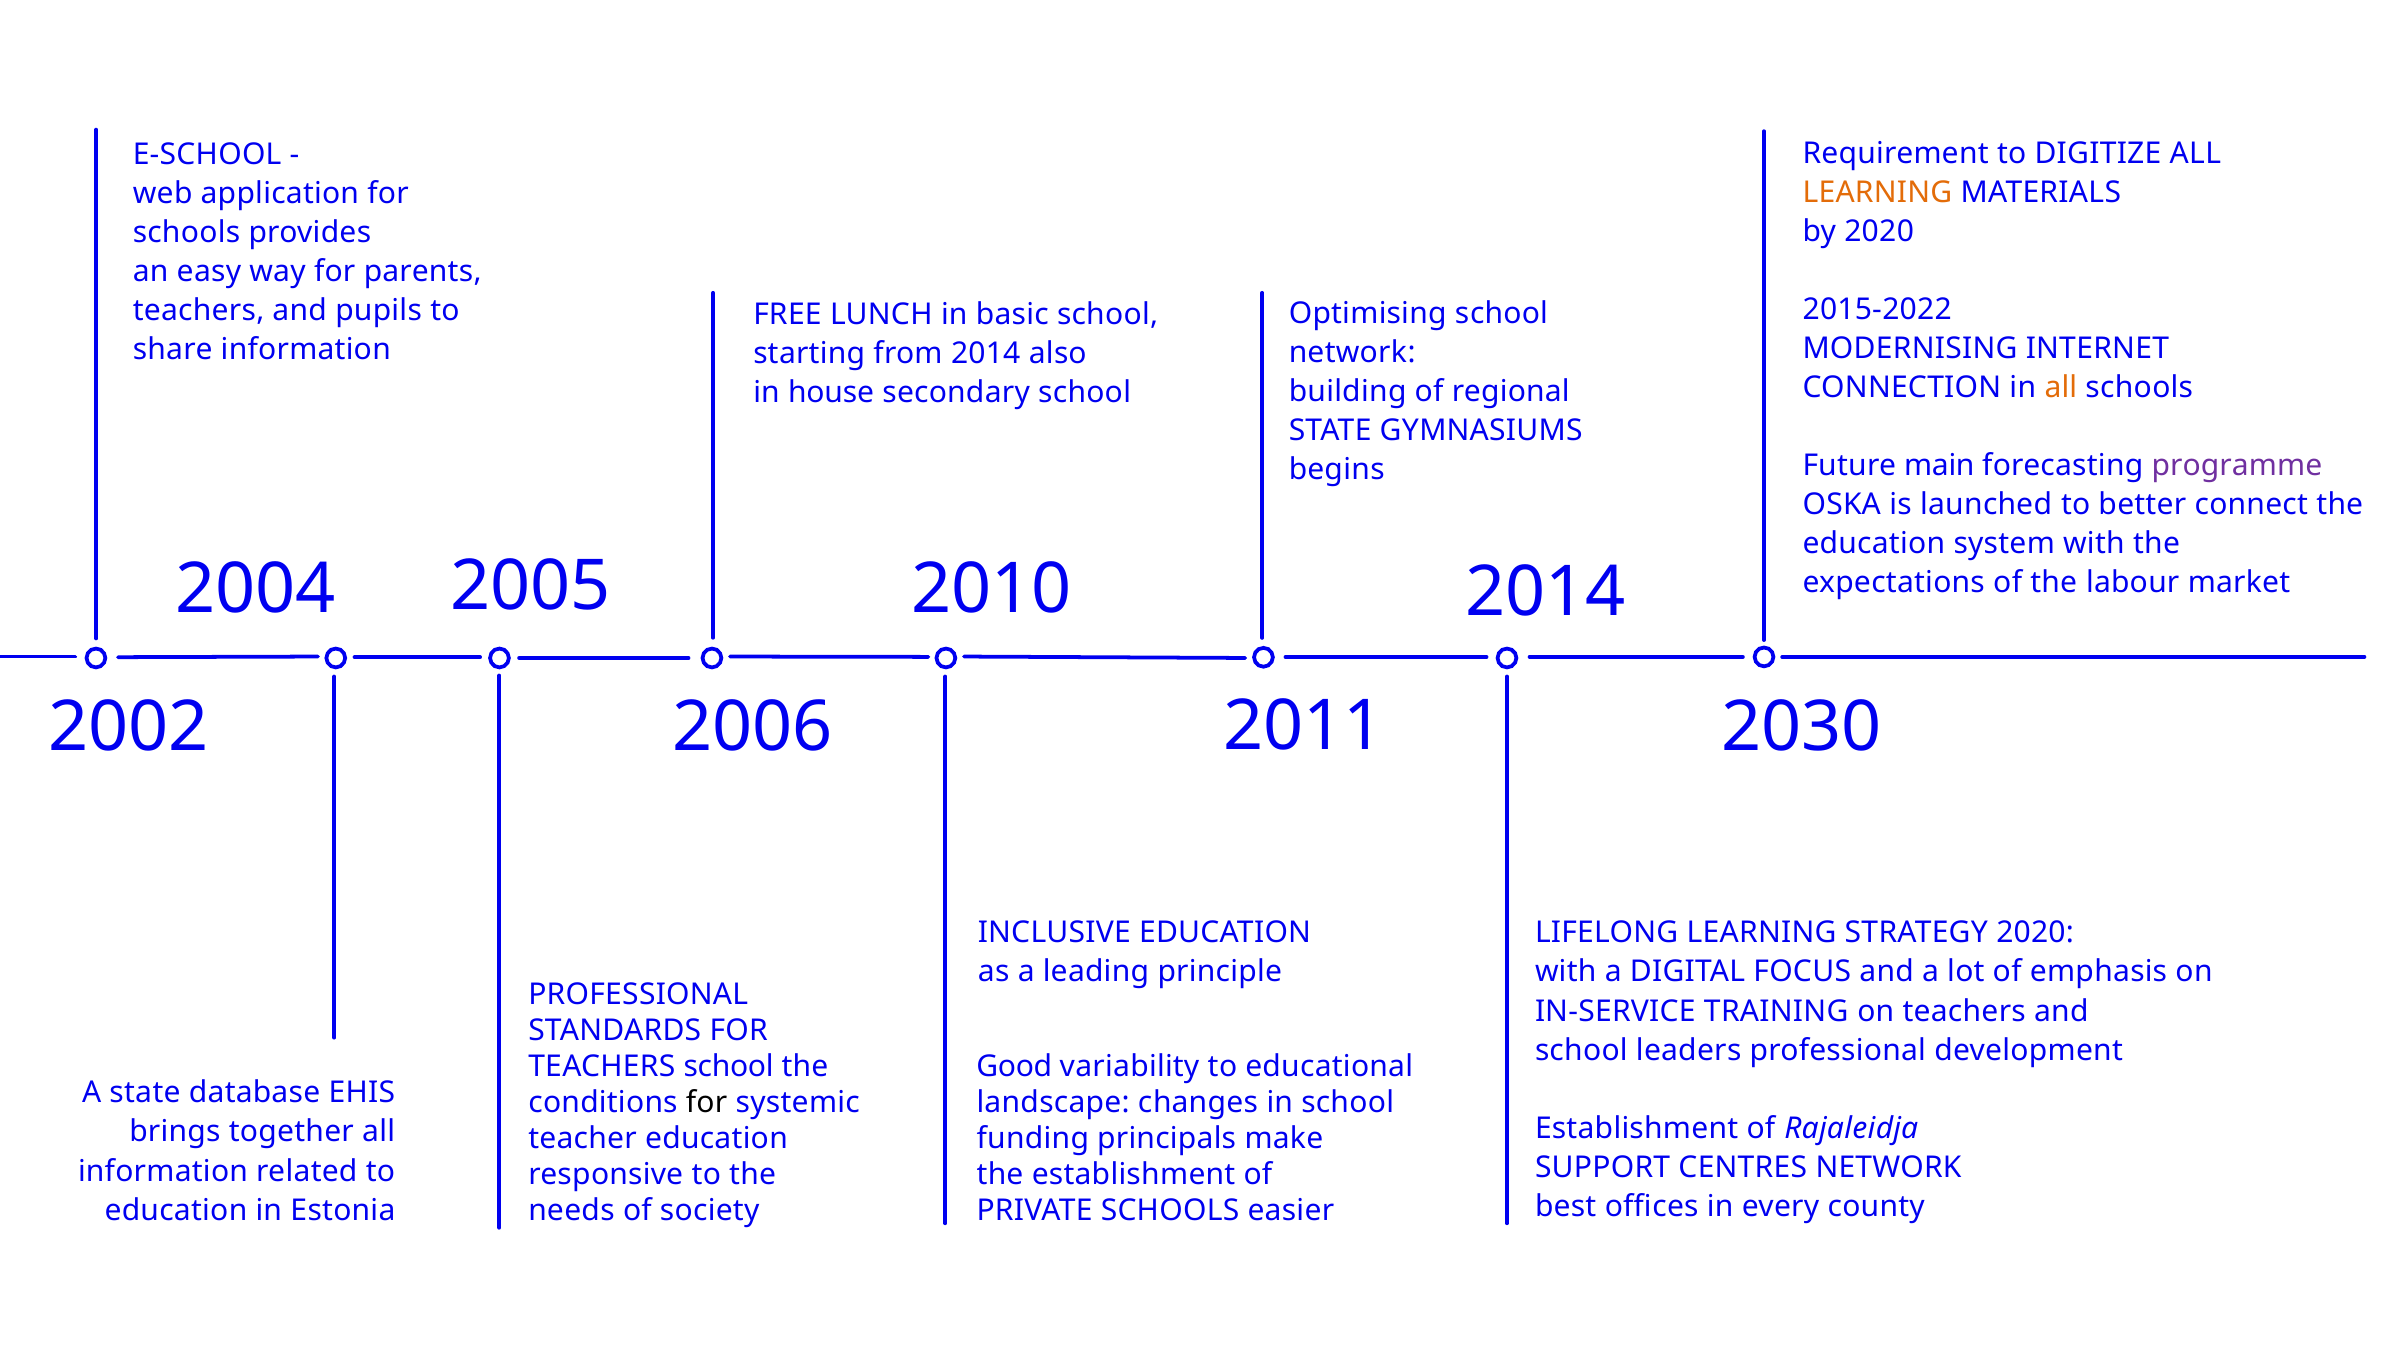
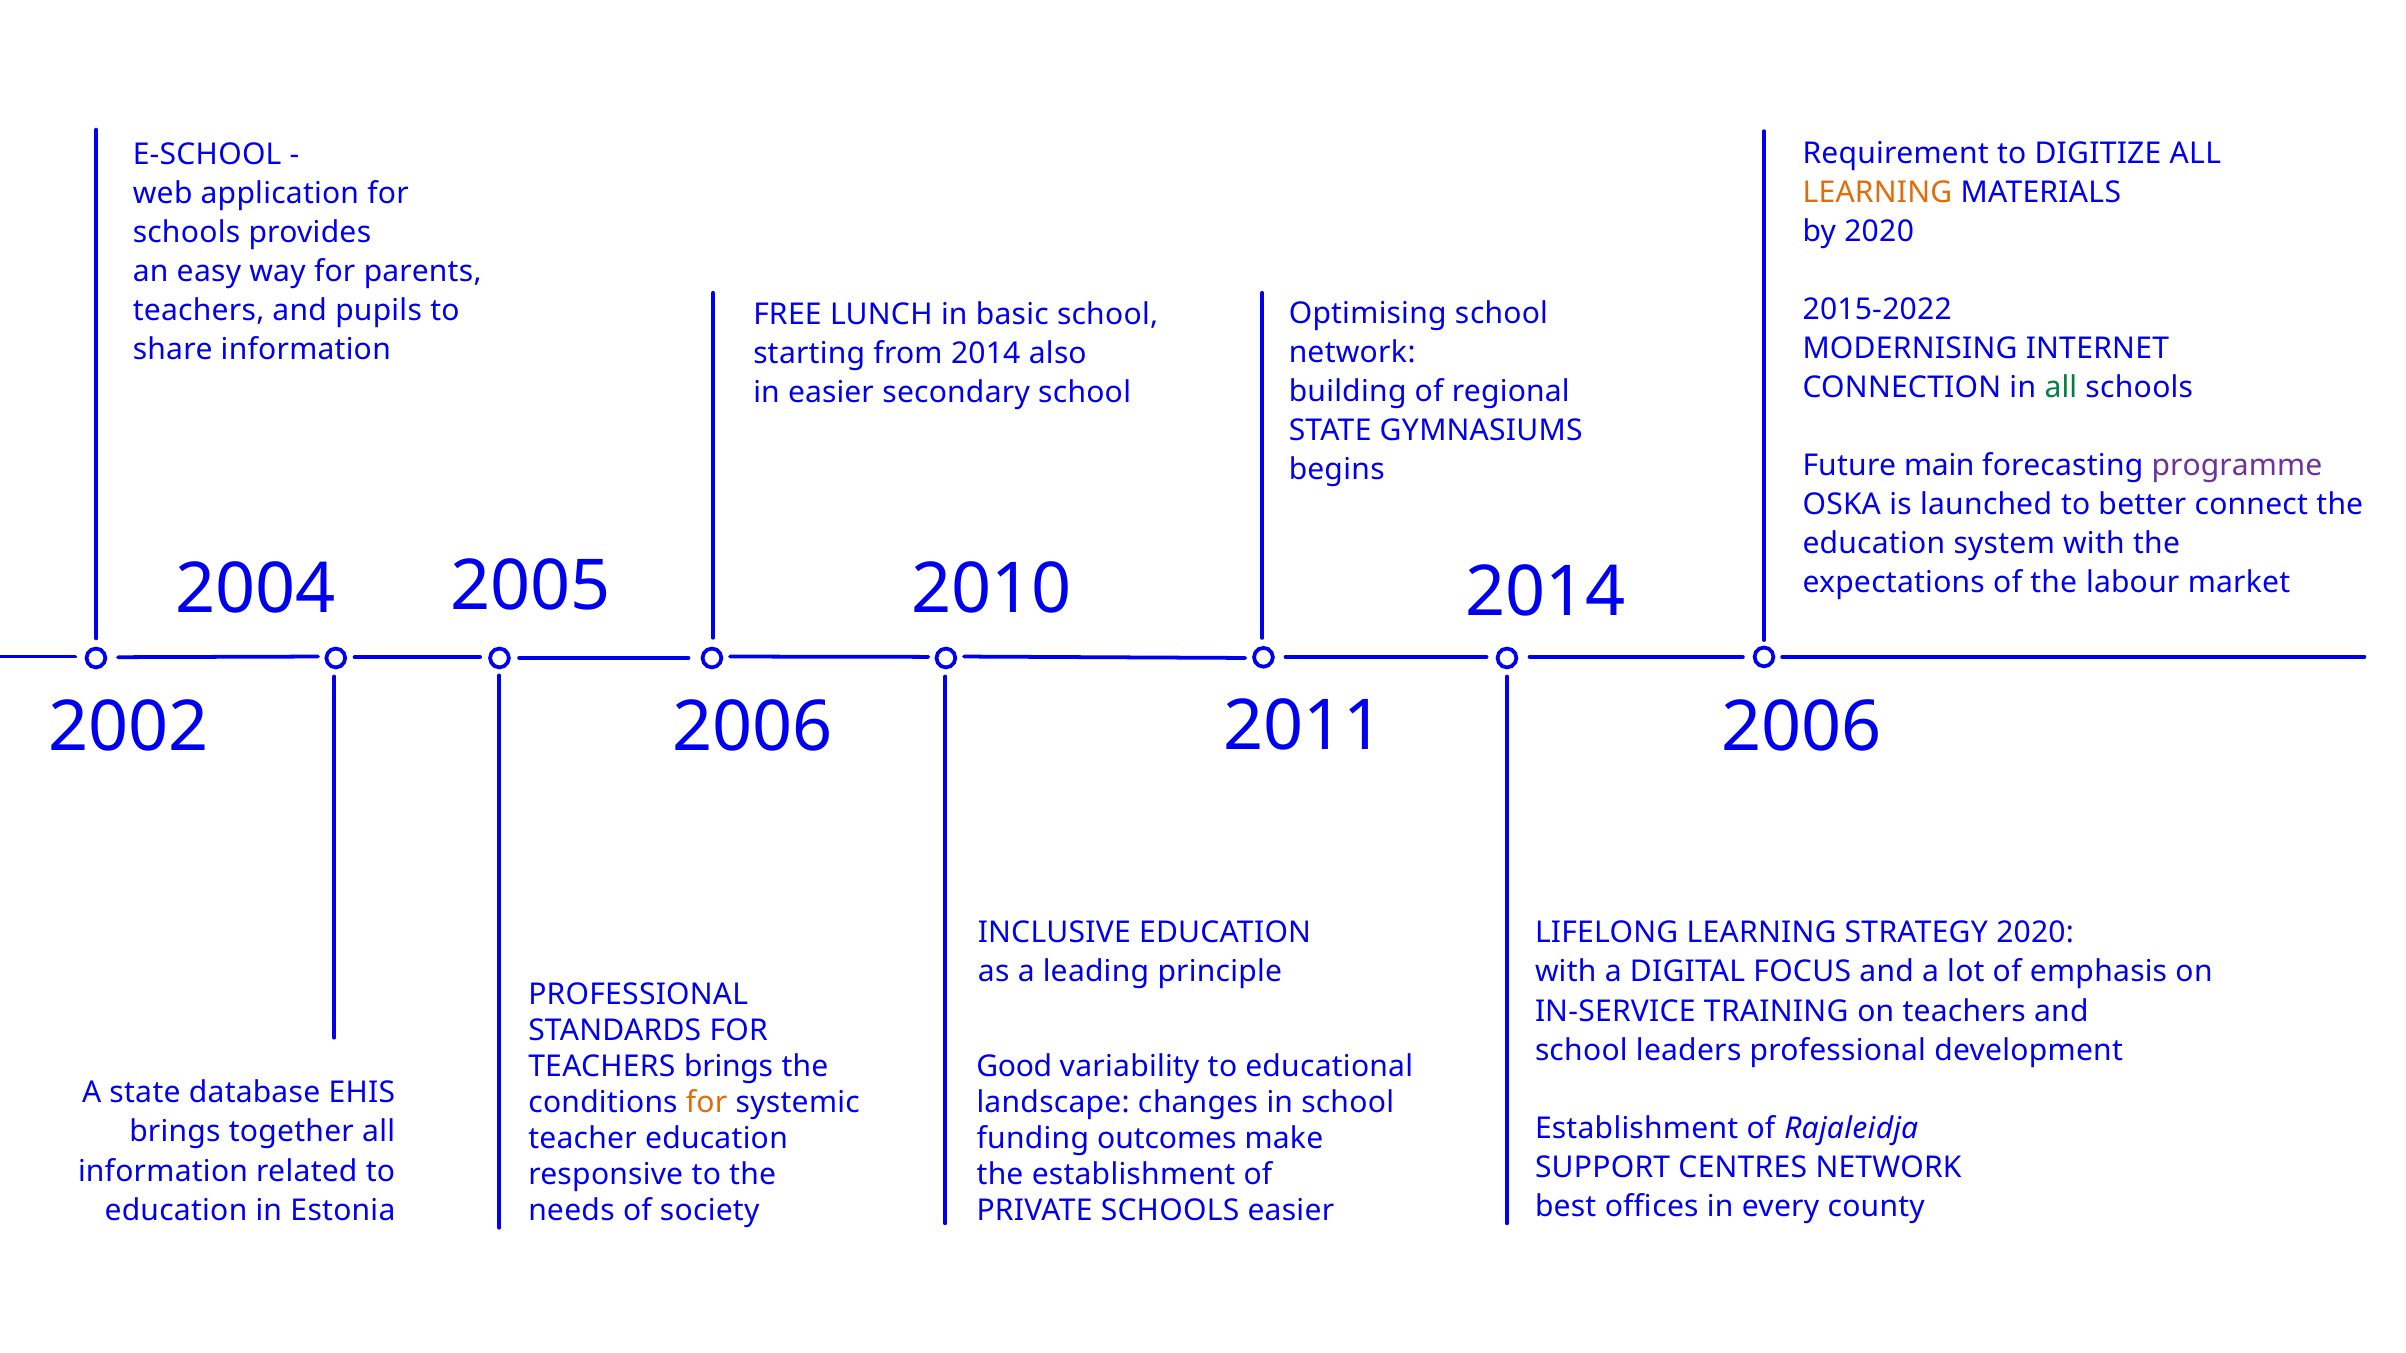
all at (2061, 388) colour: orange -> green
in house: house -> easier
2030 at (1802, 728): 2030 -> 2006
TEACHERS school: school -> brings
for at (707, 1103) colour: black -> orange
principals: principals -> outcomes
